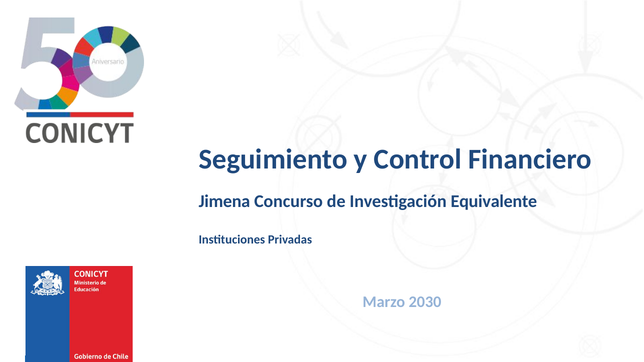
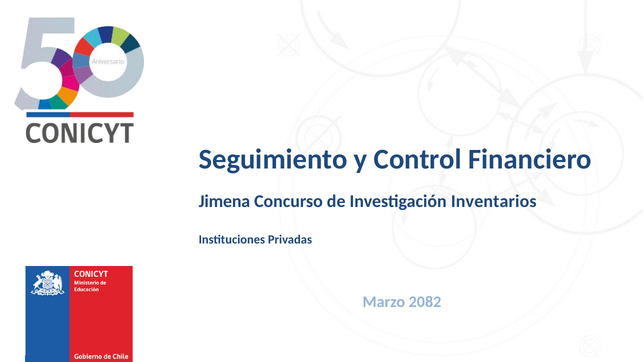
Equivalente: Equivalente -> Inventarios
2030: 2030 -> 2082
